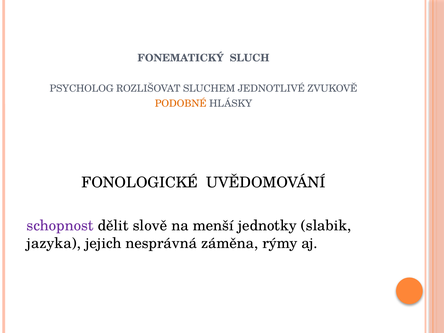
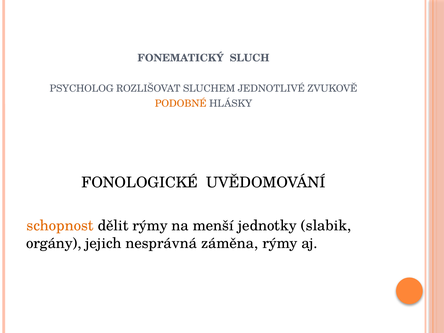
schopnost colour: purple -> orange
dělit slově: slově -> rýmy
jazyka: jazyka -> orgány
